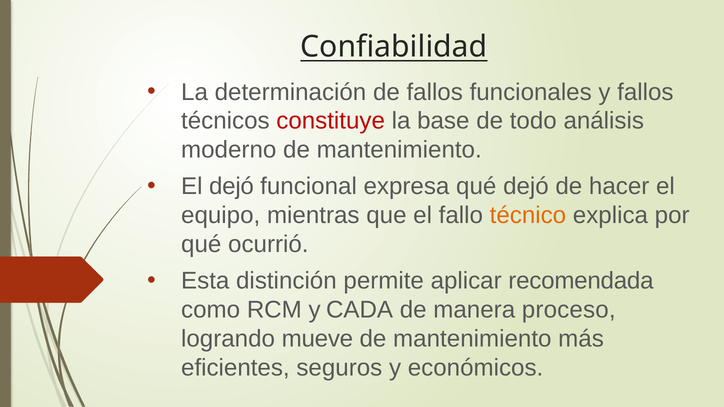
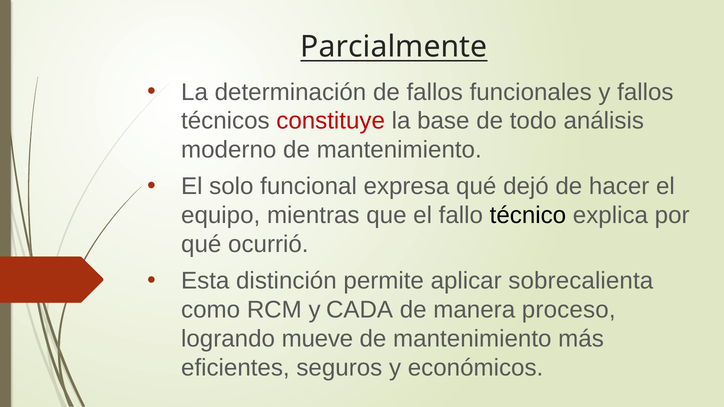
Confiabilidad: Confiabilidad -> Parcialmente
El dejó: dejó -> solo
técnico colour: orange -> black
recomendada: recomendada -> sobrecalienta
